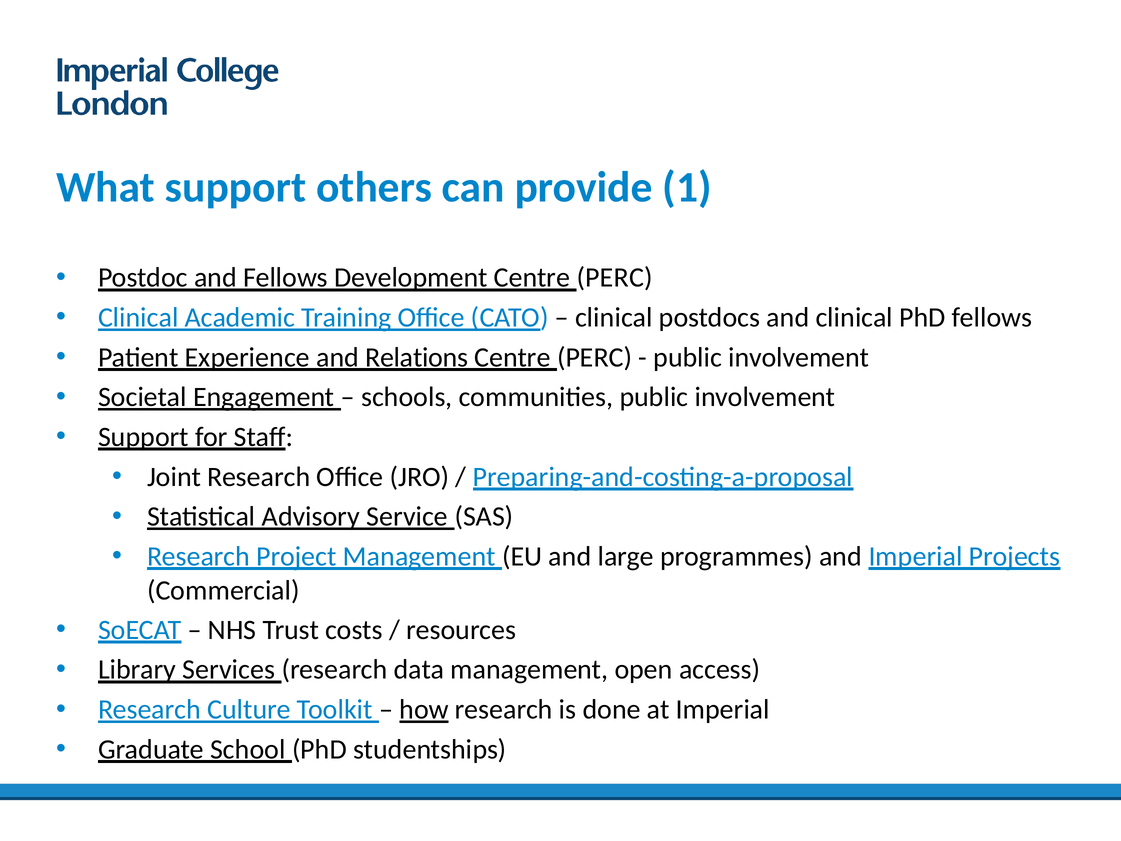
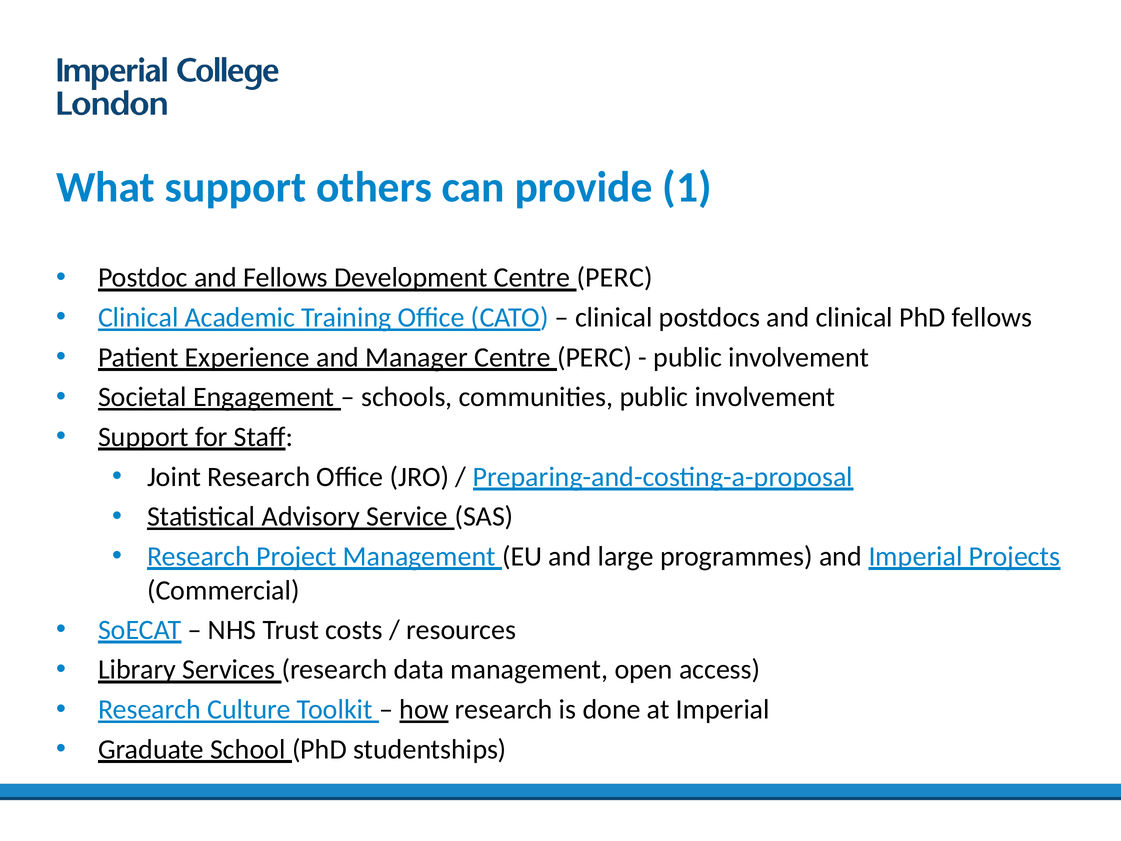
Relations: Relations -> Manager
